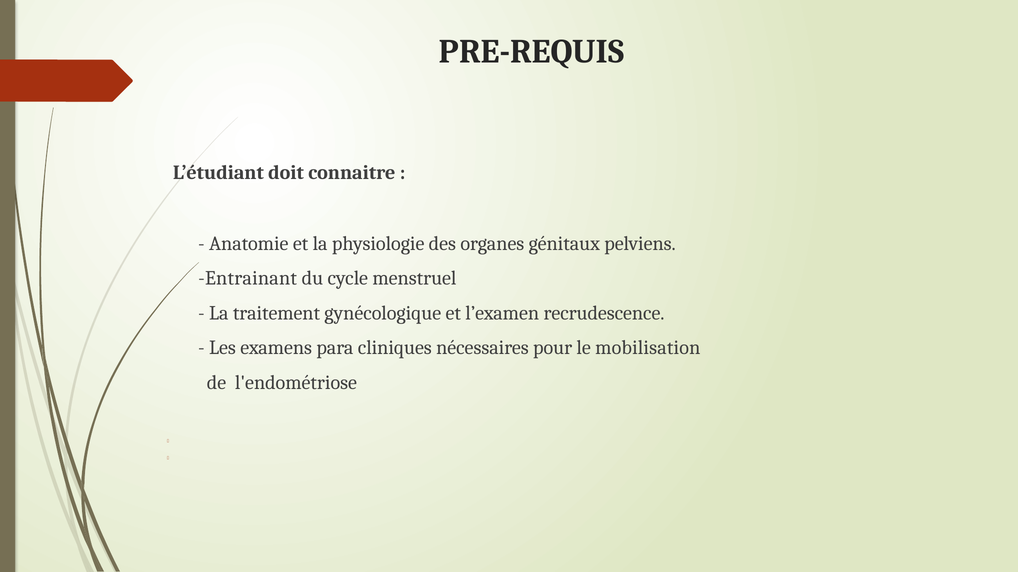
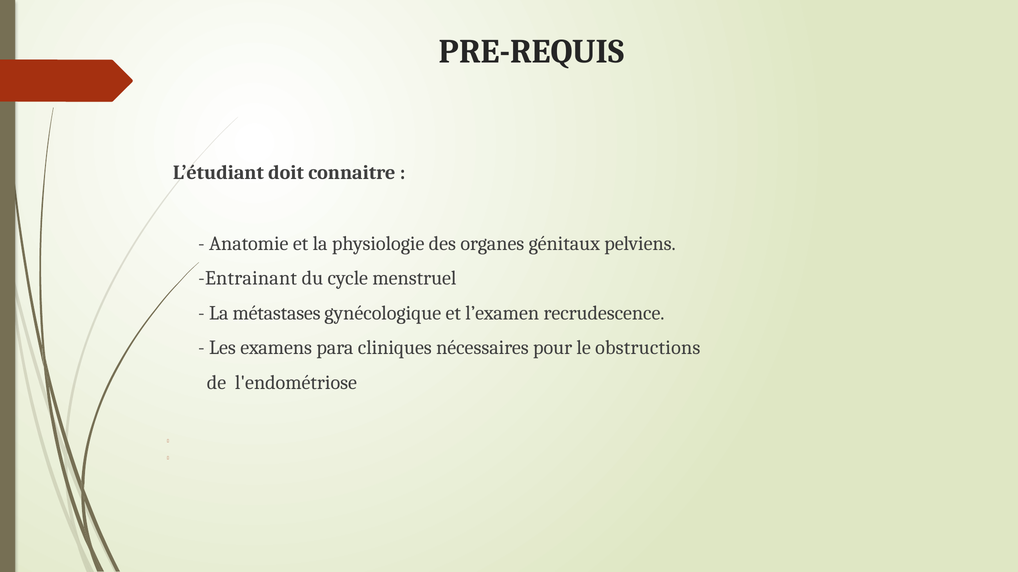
traitement: traitement -> métastases
mobilisation: mobilisation -> obstructions
